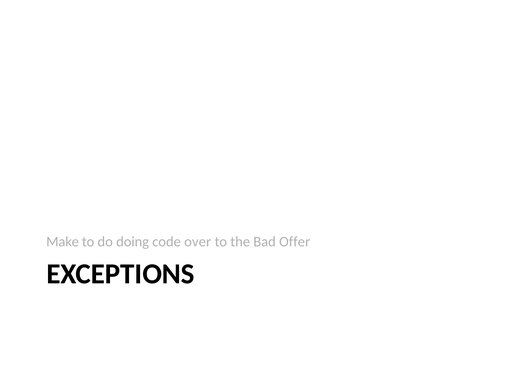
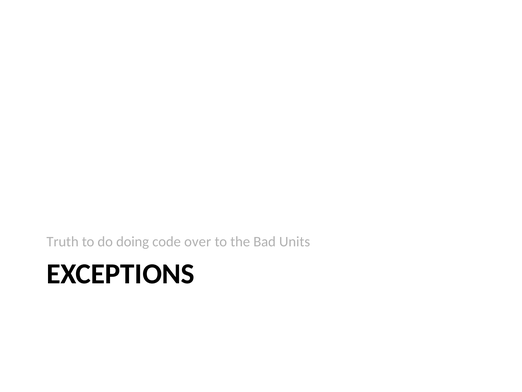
Make: Make -> Truth
Offer: Offer -> Units
